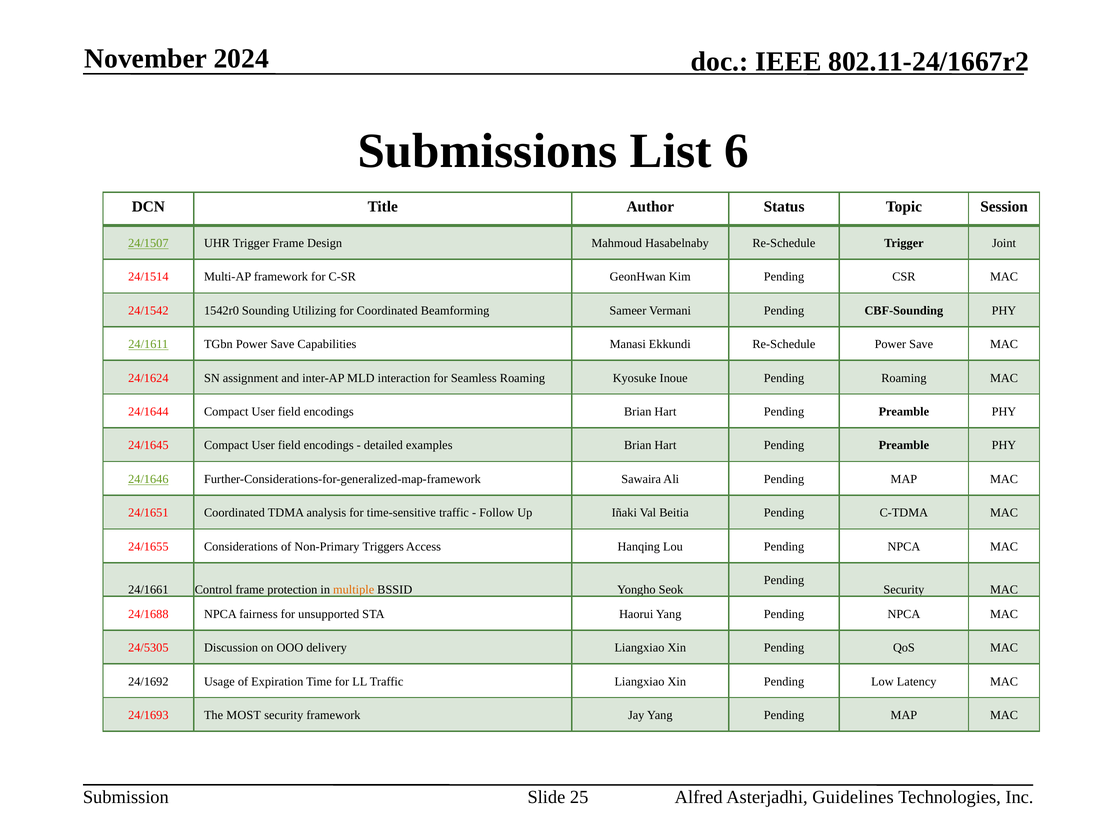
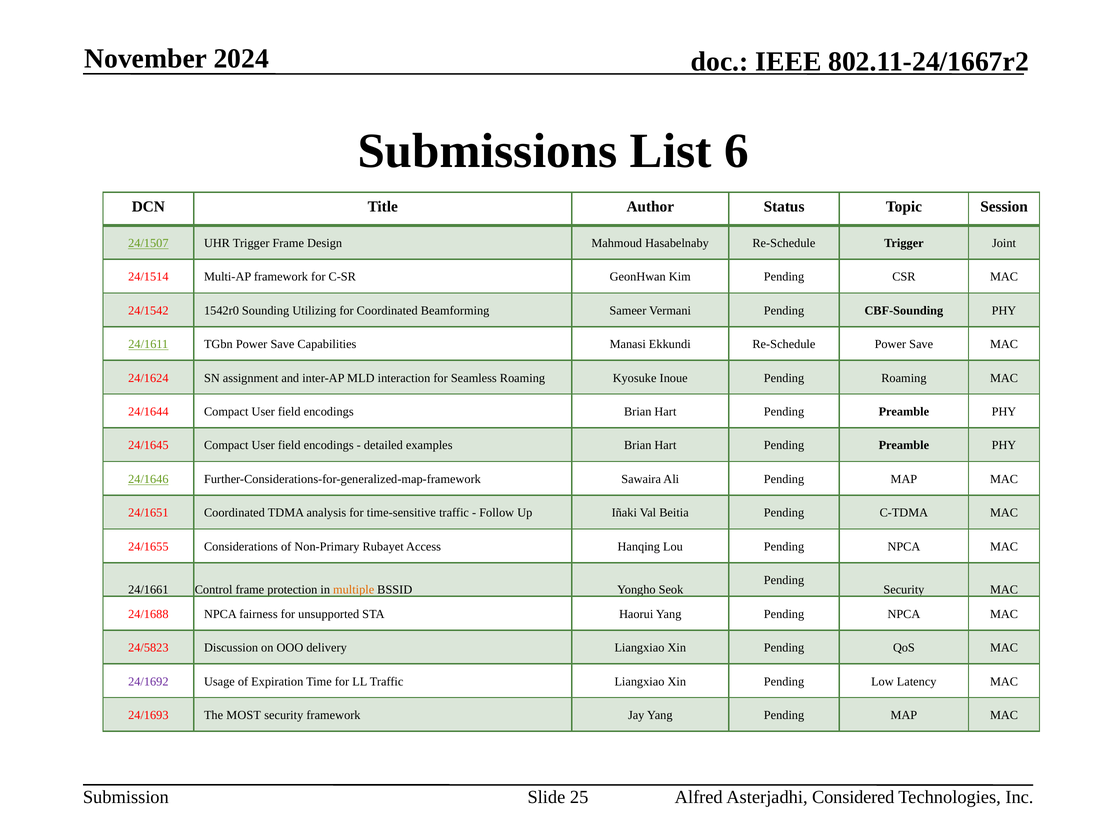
Triggers: Triggers -> Rubayet
24/5305: 24/5305 -> 24/5823
24/1692 colour: black -> purple
Guidelines: Guidelines -> Considered
